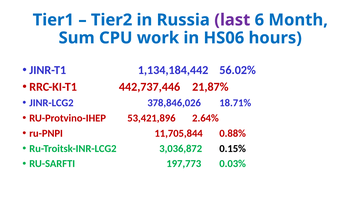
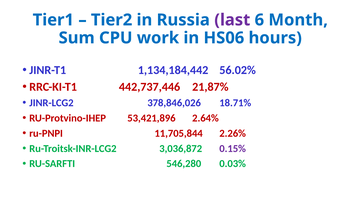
0.88%: 0.88% -> 2.26%
0.15% colour: black -> purple
197,773: 197,773 -> 546,280
